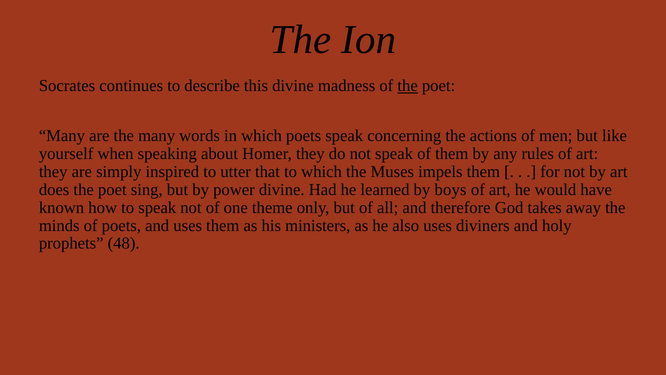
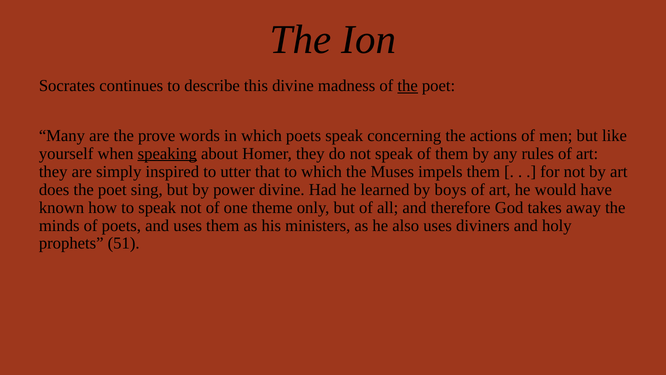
the many: many -> prove
speaking underline: none -> present
48: 48 -> 51
